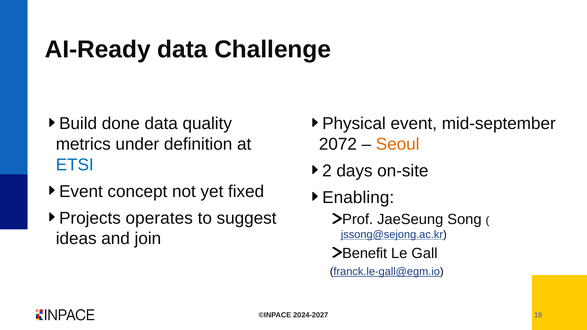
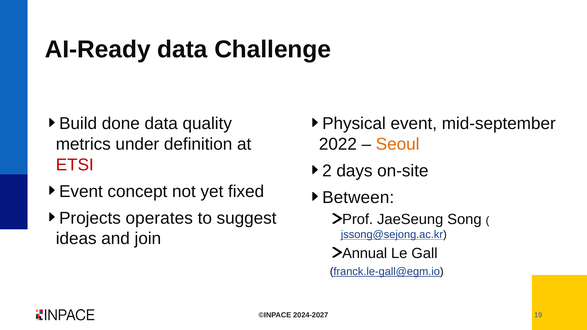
2072: 2072 -> 2022
ETSI colour: blue -> red
Enabling: Enabling -> Between
Benefit: Benefit -> Annual
